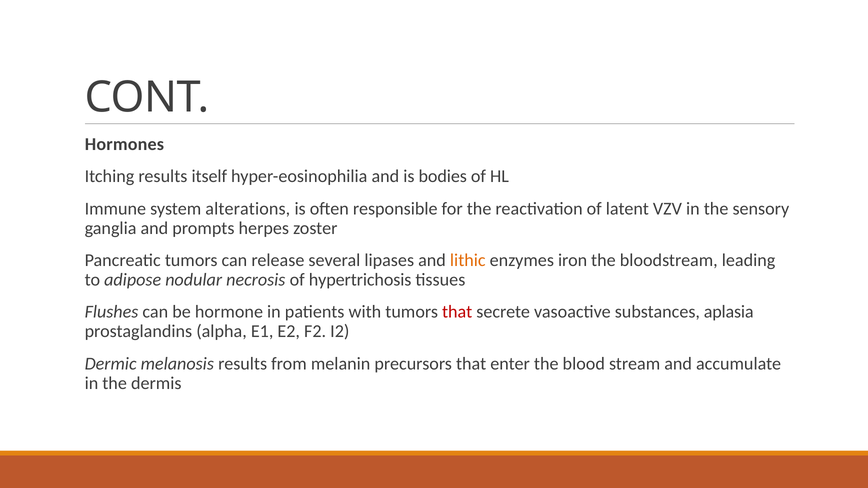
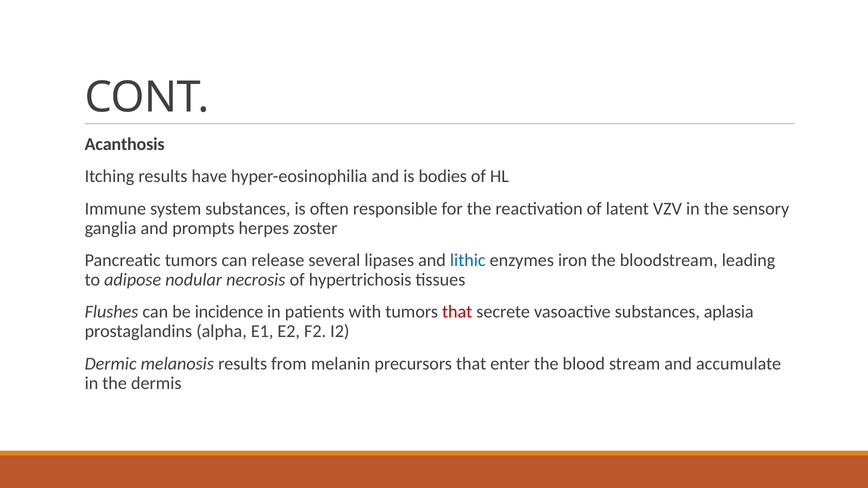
Hormones: Hormones -> Acanthosis
itself: itself -> have
system alterations: alterations -> substances
lithic colour: orange -> blue
hormone: hormone -> incidence
